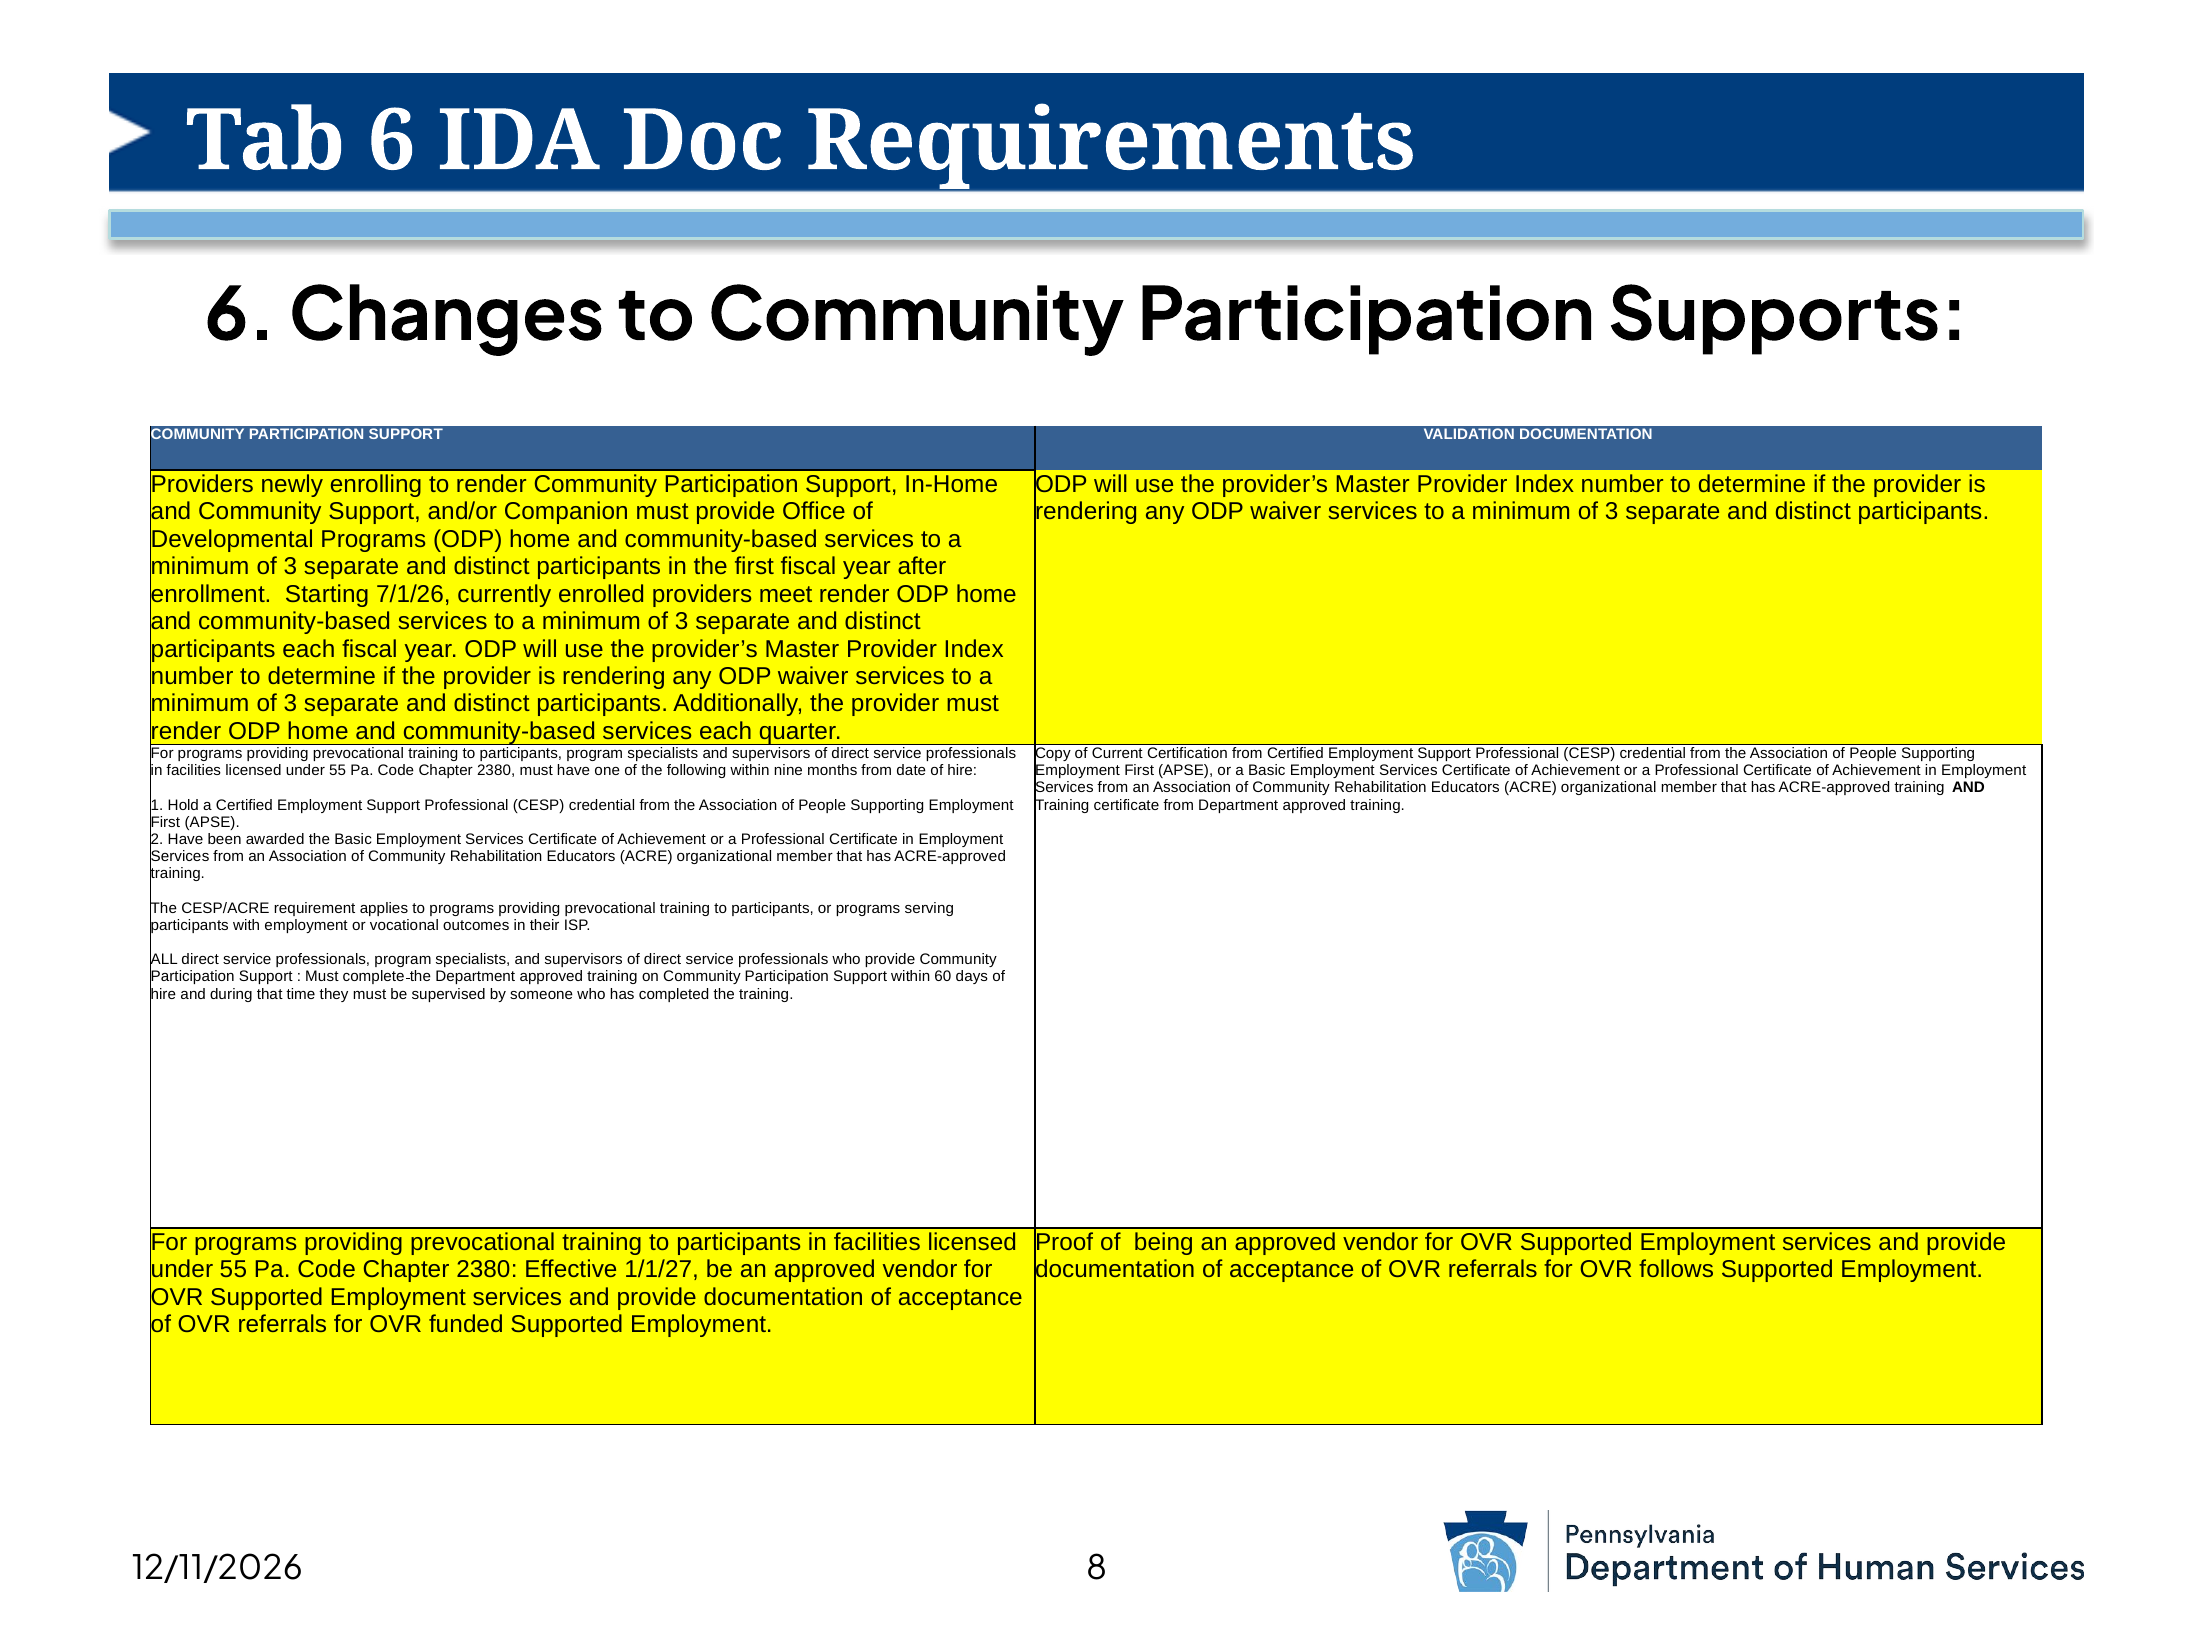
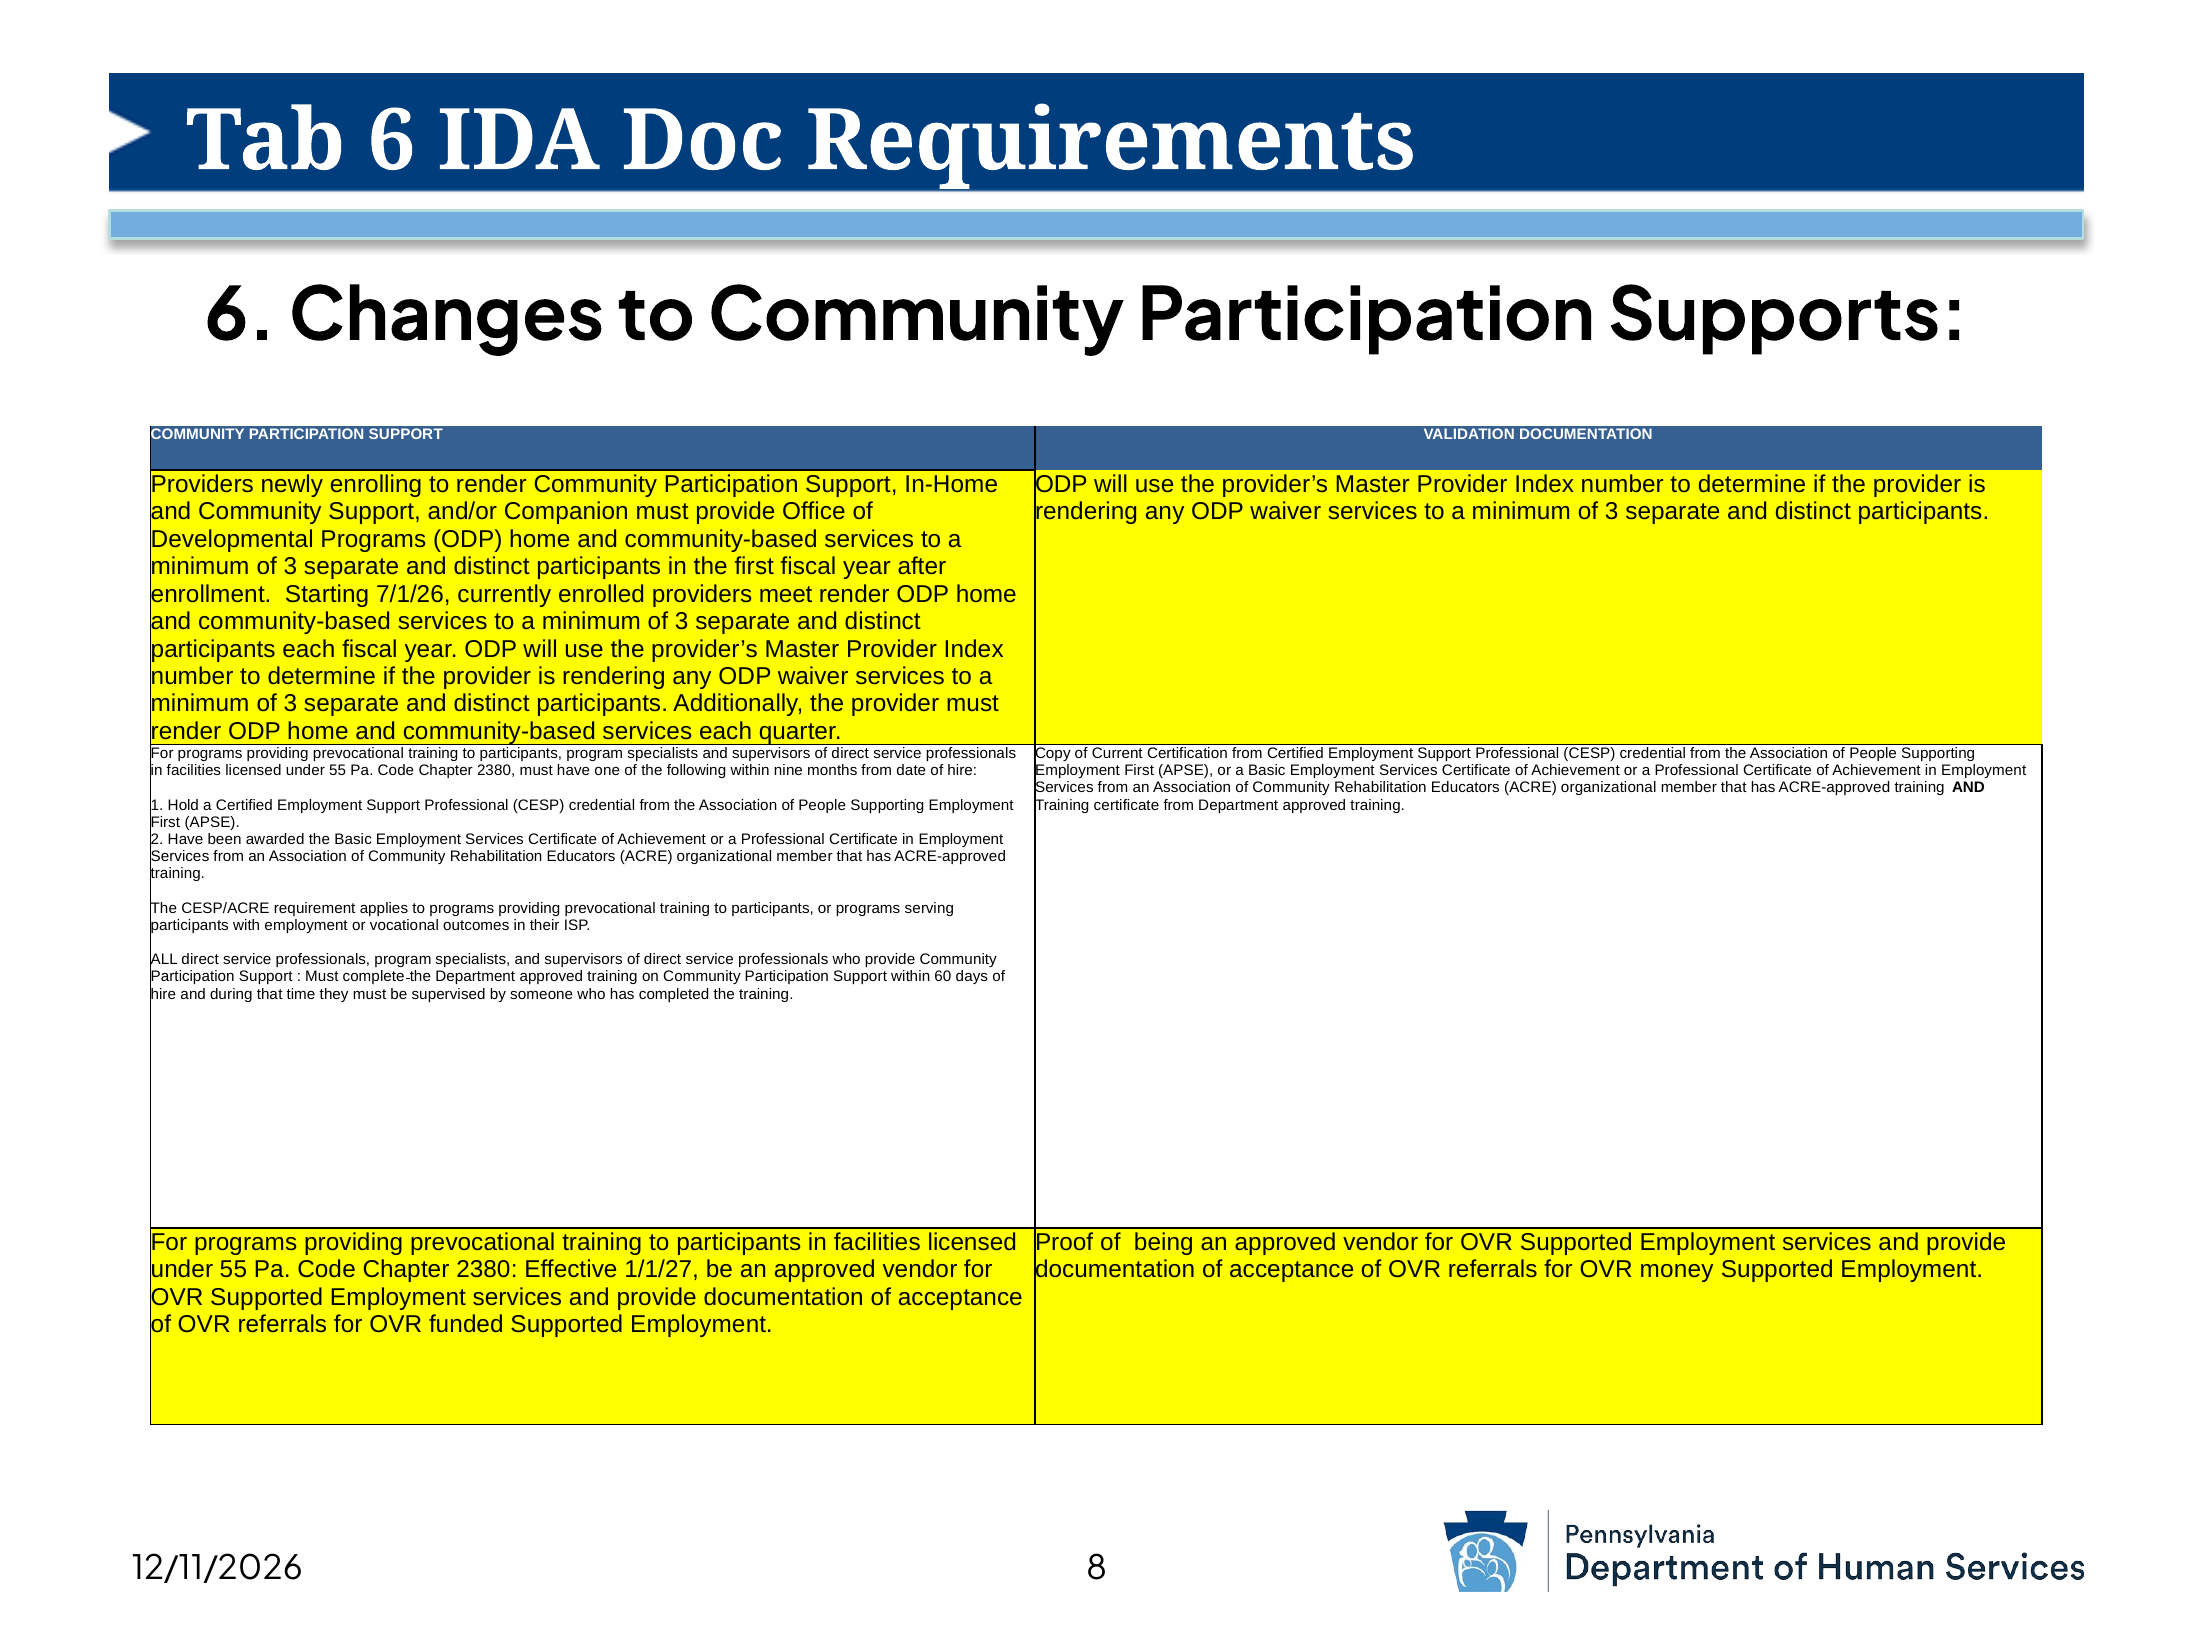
follows: follows -> money
